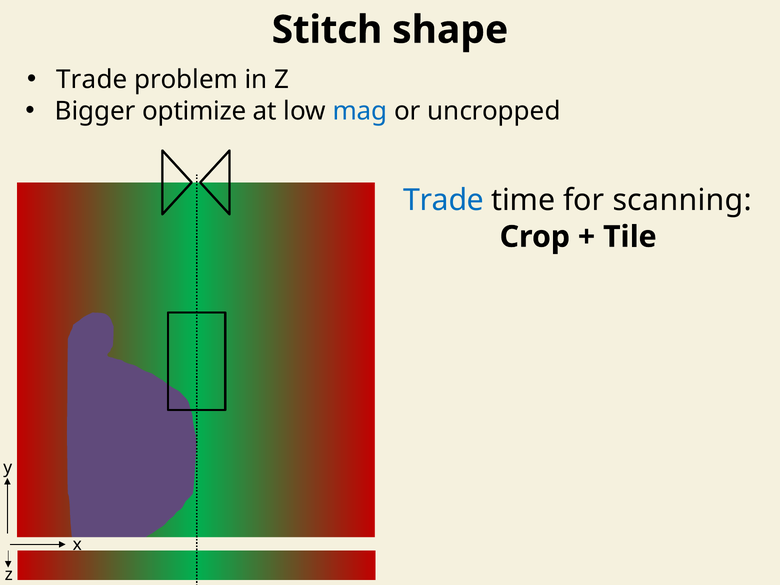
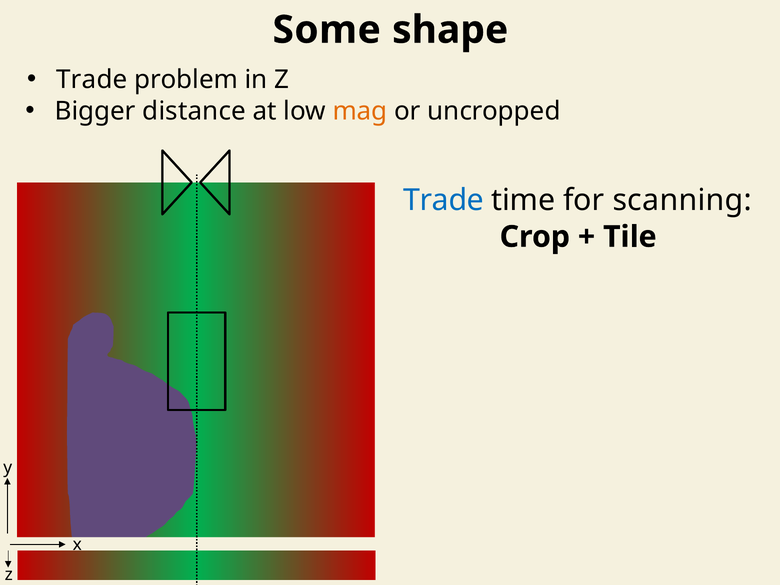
Stitch: Stitch -> Some
optimize: optimize -> distance
mag colour: blue -> orange
